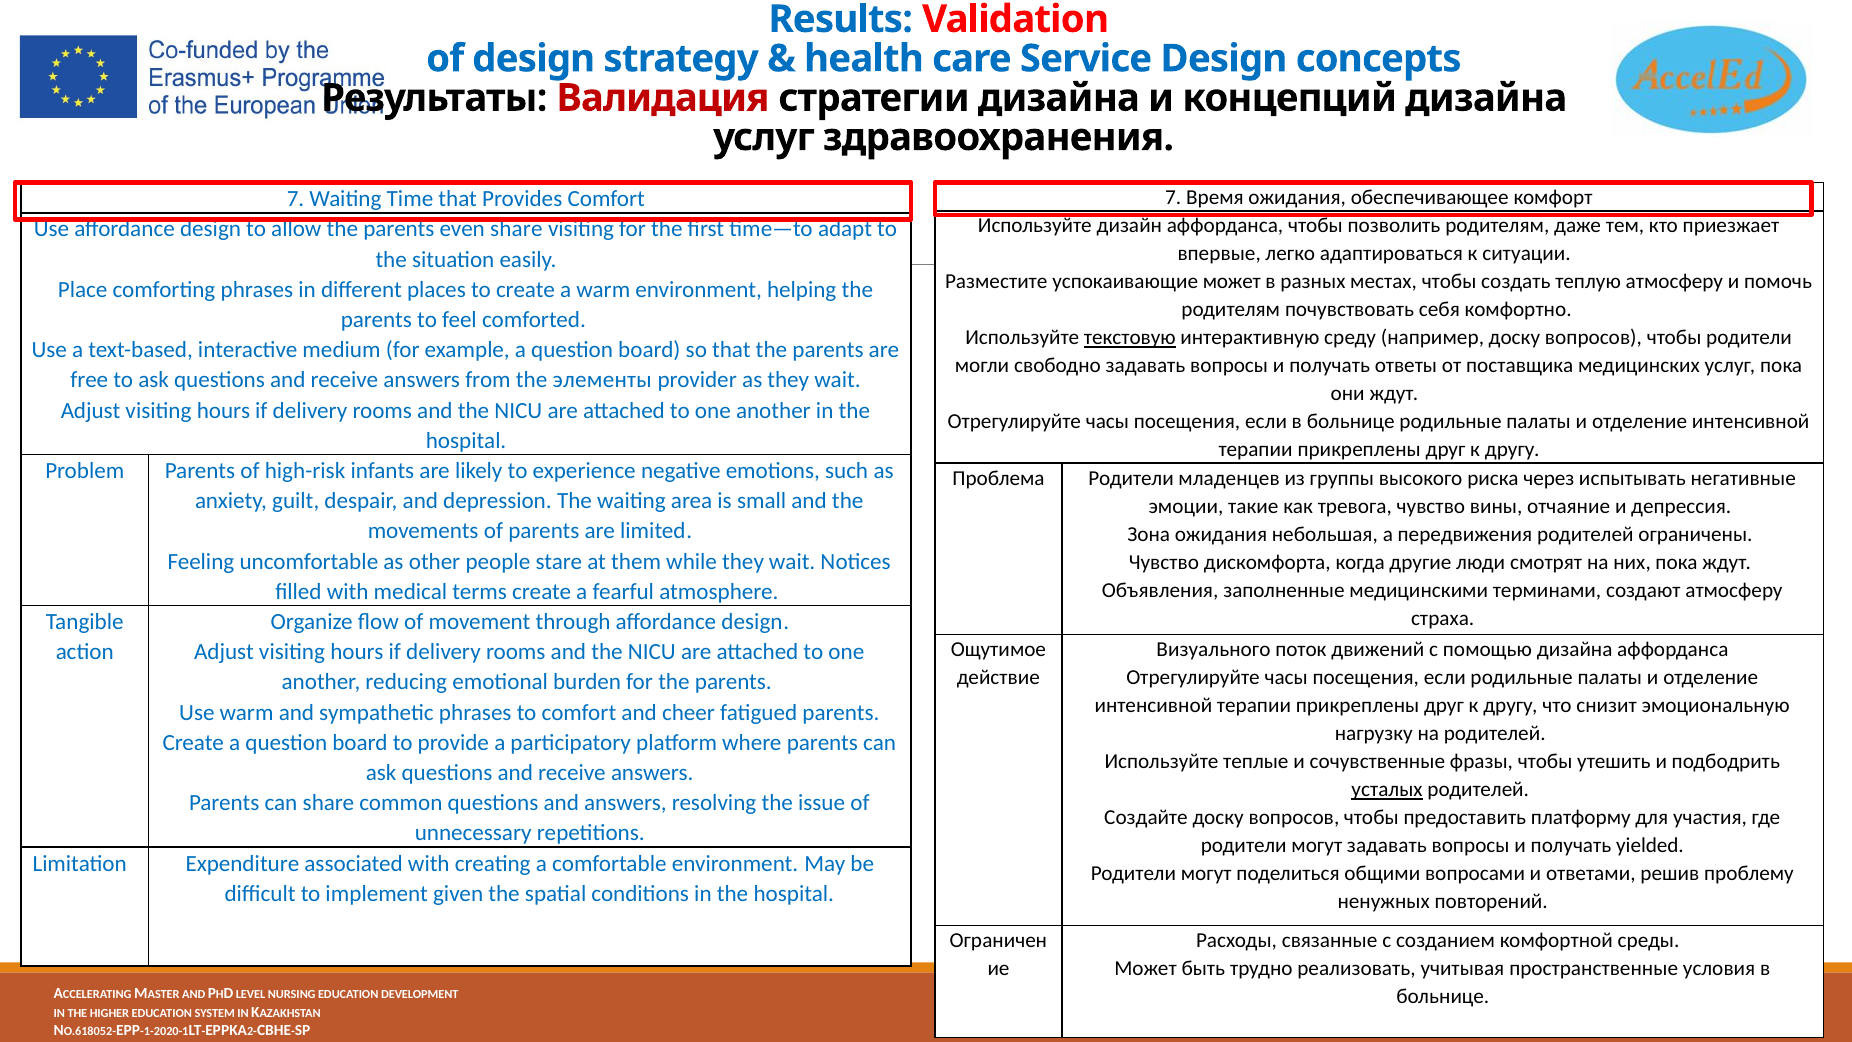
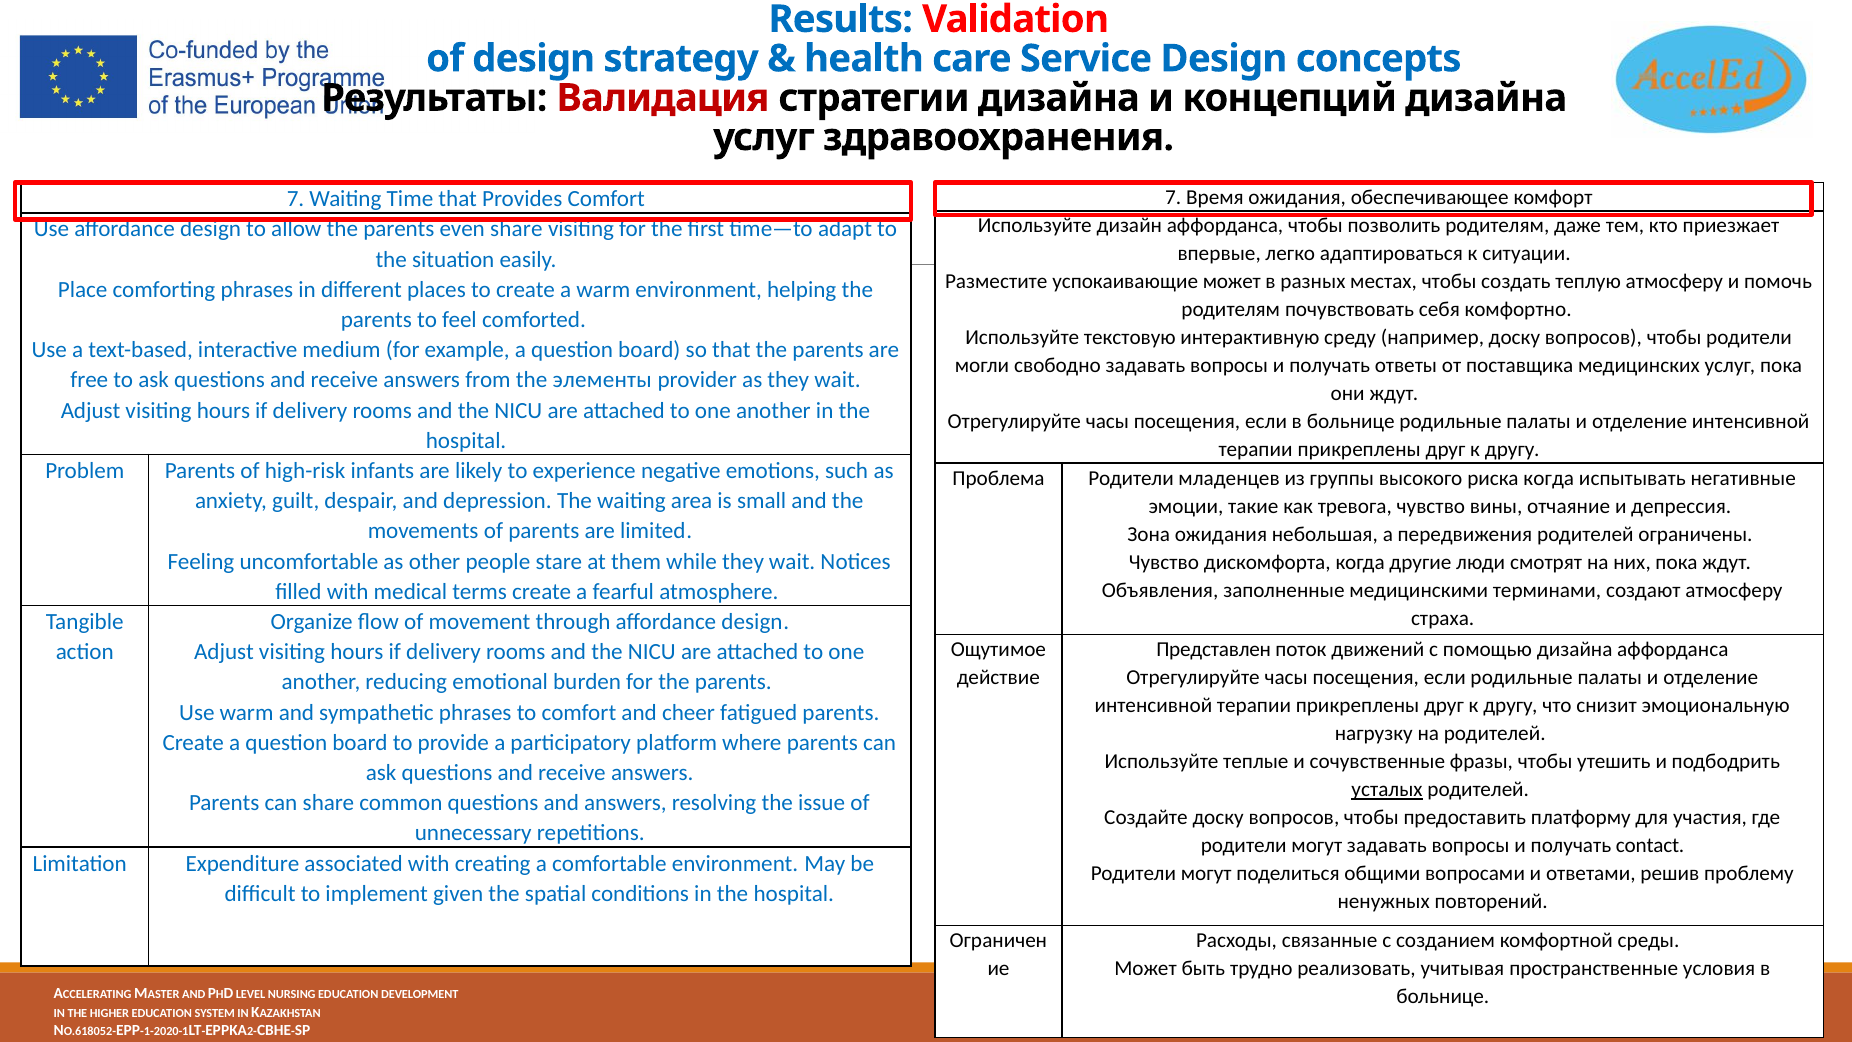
текстовую underline: present -> none
риска через: через -> когда
Визуального: Визуального -> Представлен
yielded: yielded -> contact
